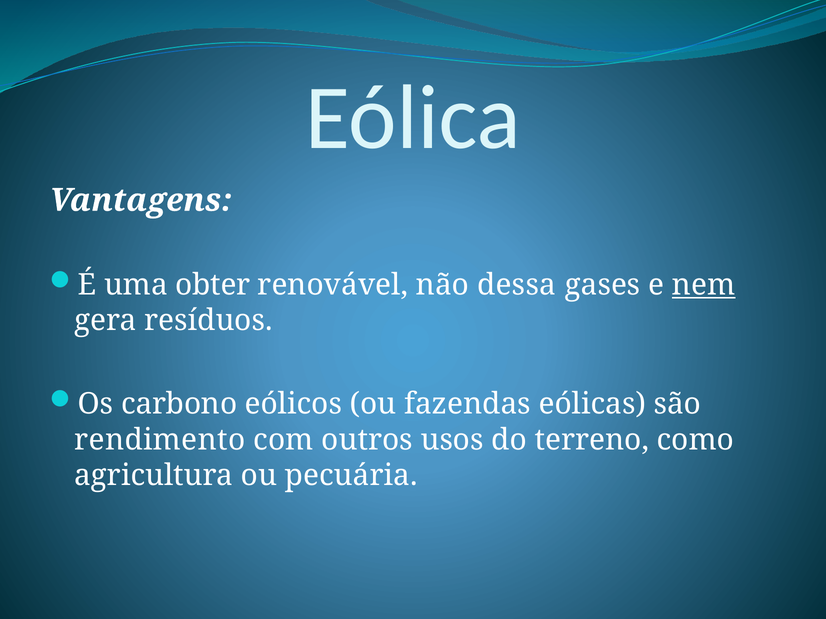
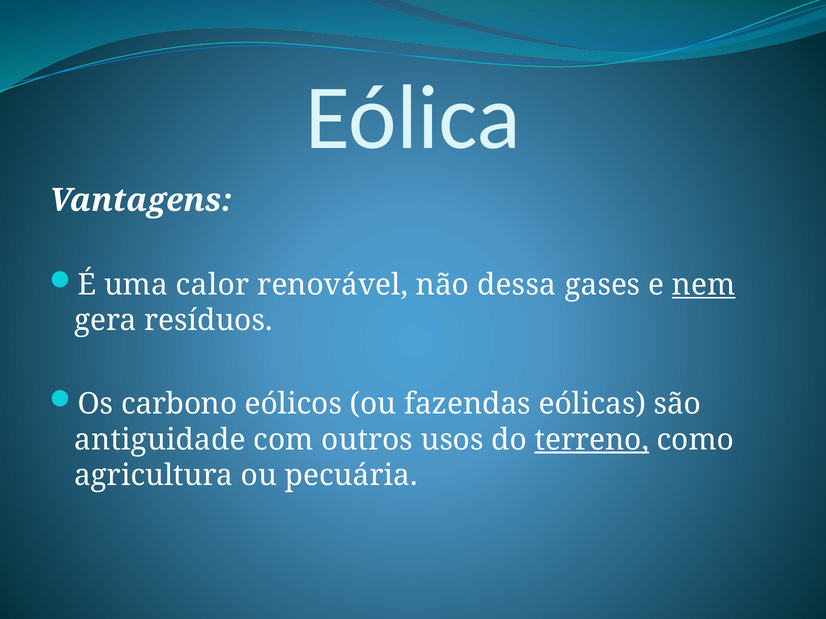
obter: obter -> calor
rendimento: rendimento -> antiguidade
terreno underline: none -> present
